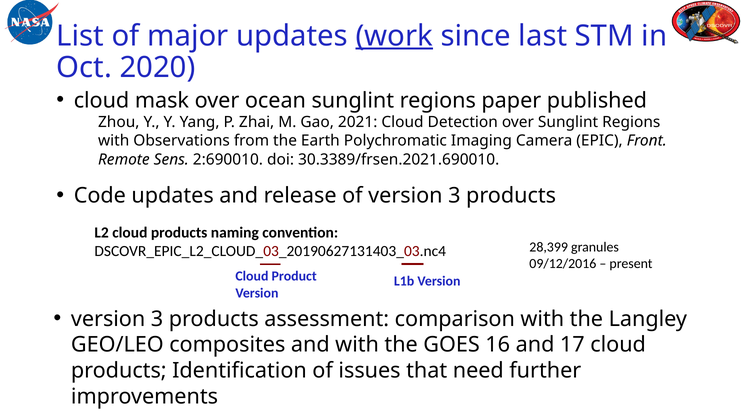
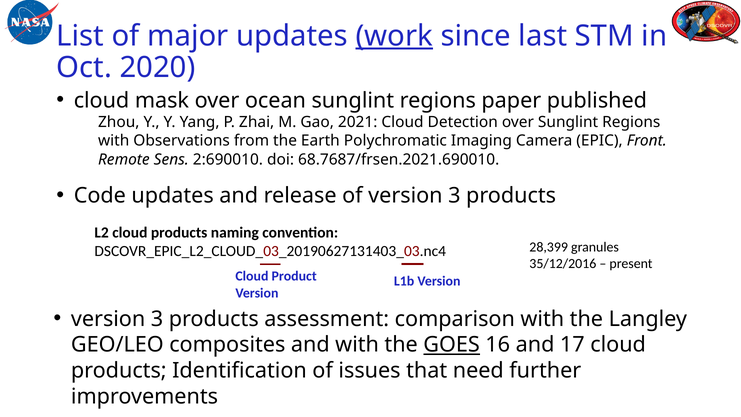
30.3389/frsen.2021.690010: 30.3389/frsen.2021.690010 -> 68.7687/frsen.2021.690010
09/12/2016: 09/12/2016 -> 35/12/2016
GOES underline: none -> present
